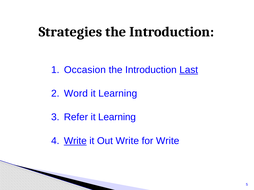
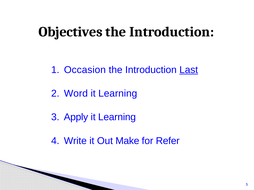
Strategies: Strategies -> Objectives
Refer: Refer -> Apply
Write at (75, 141) underline: present -> none
Out Write: Write -> Make
for Write: Write -> Refer
